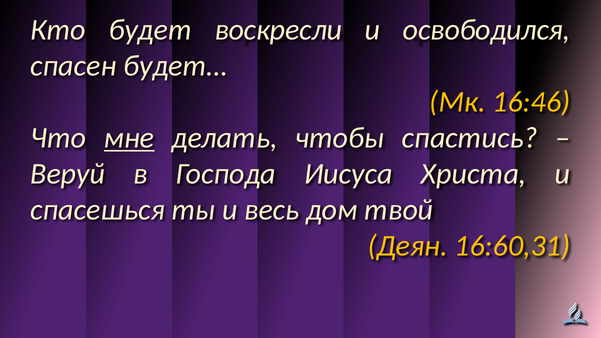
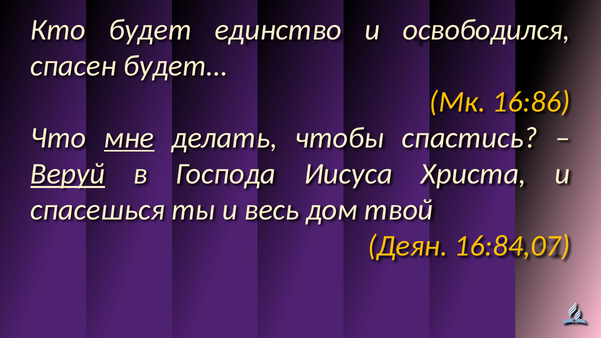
воскресли: воскресли -> единство
16:46: 16:46 -> 16:86
Веруй underline: none -> present
16:60,31: 16:60,31 -> 16:84,07
